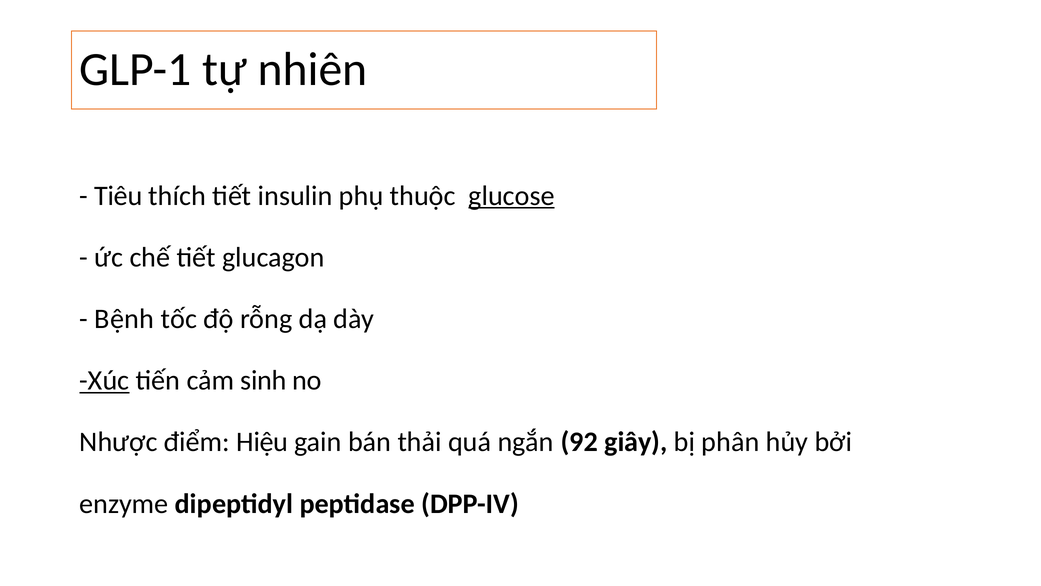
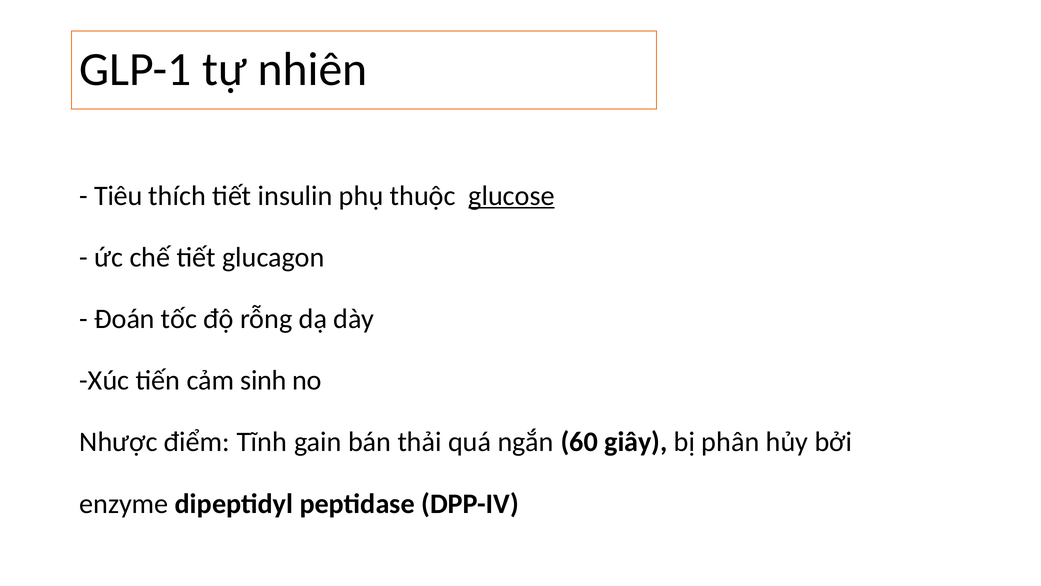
Bệnh: Bệnh -> Đoán
Xúc underline: present -> none
Hiệu: Hiệu -> Tĩnh
92: 92 -> 60
